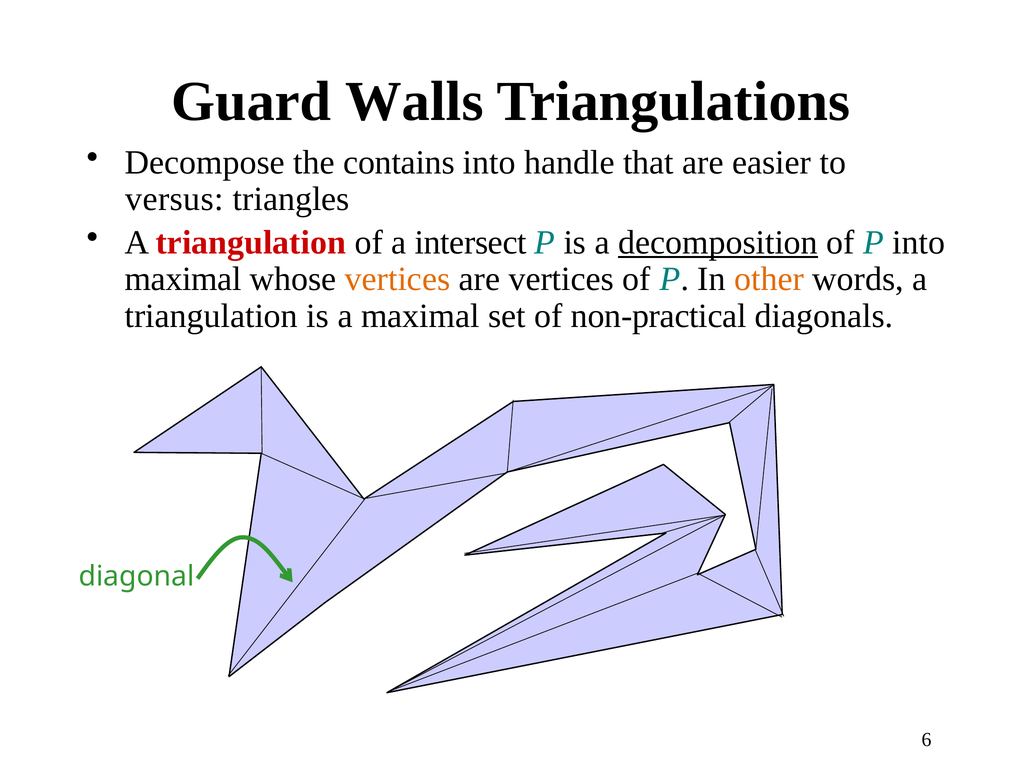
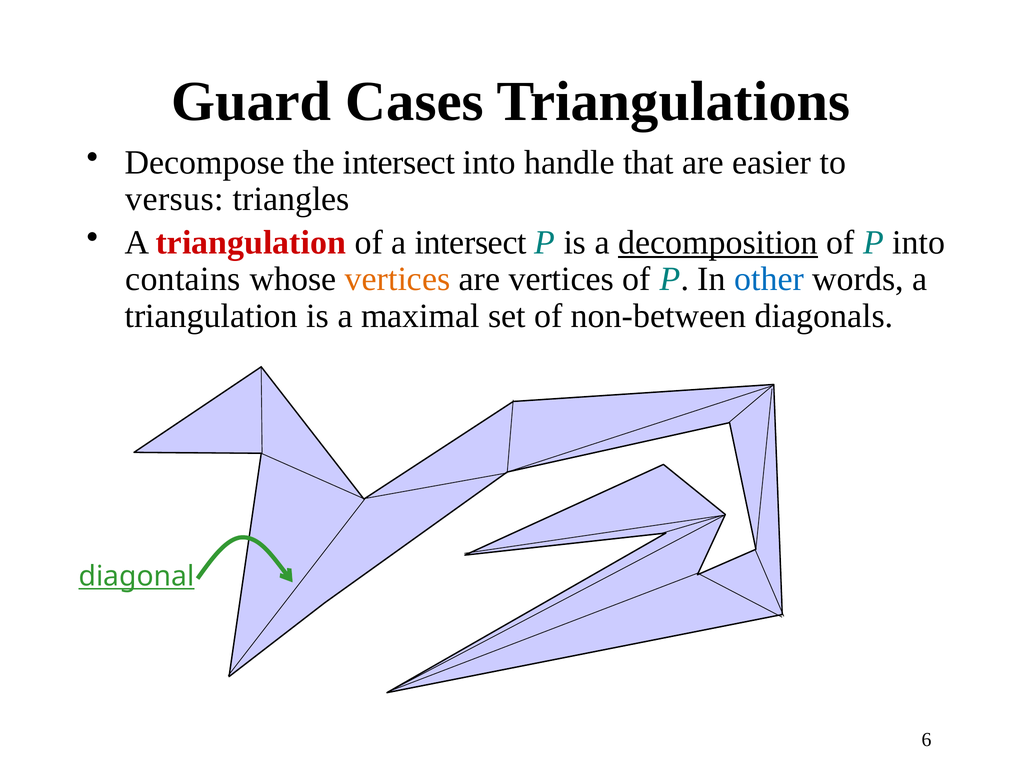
Walls: Walls -> Cases
the contains: contains -> intersect
maximal at (183, 279): maximal -> contains
other colour: orange -> blue
non-practical: non-practical -> non-between
diagonal underline: none -> present
